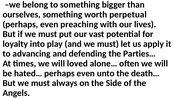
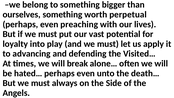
Parties…: Parties… -> Visited…
loved: loved -> break
